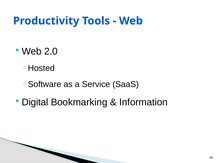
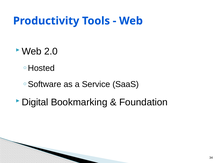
Information: Information -> Foundation
